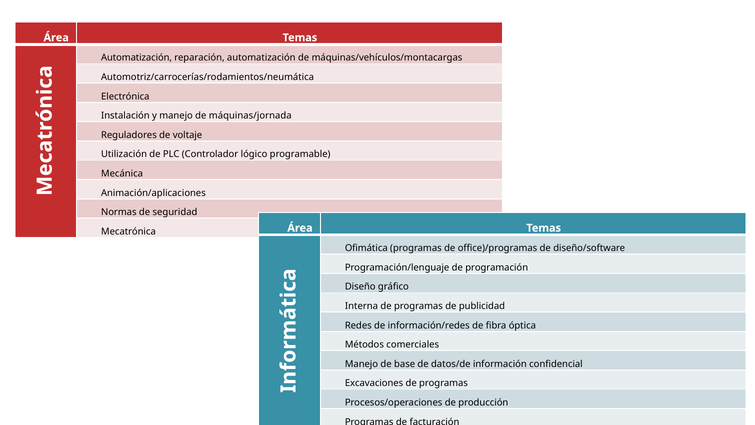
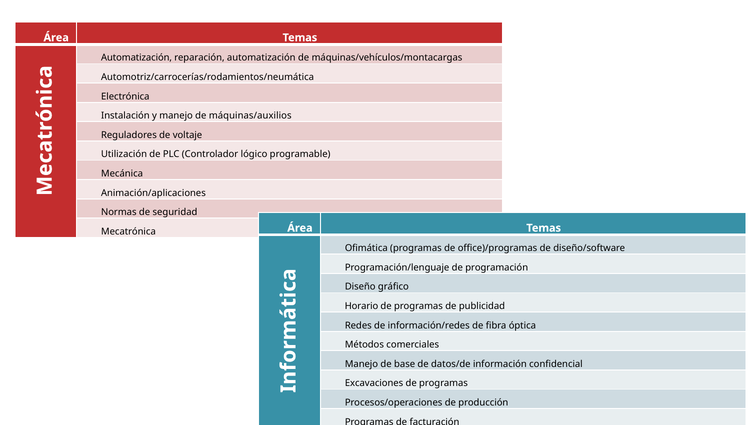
máquinas/jornada: máquinas/jornada -> máquinas/auxilios
Interna: Interna -> Horario
